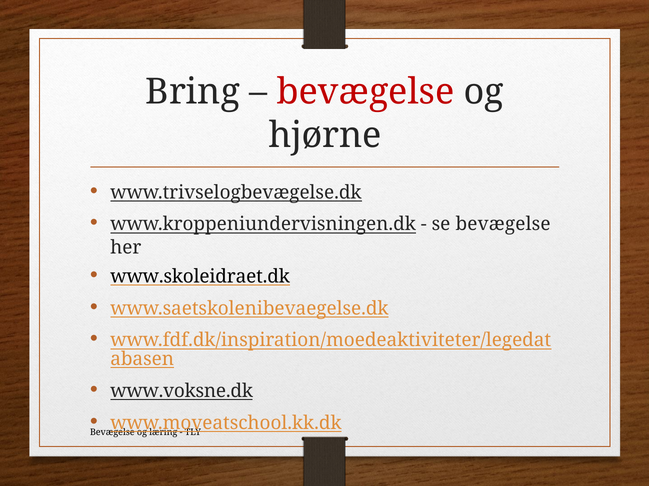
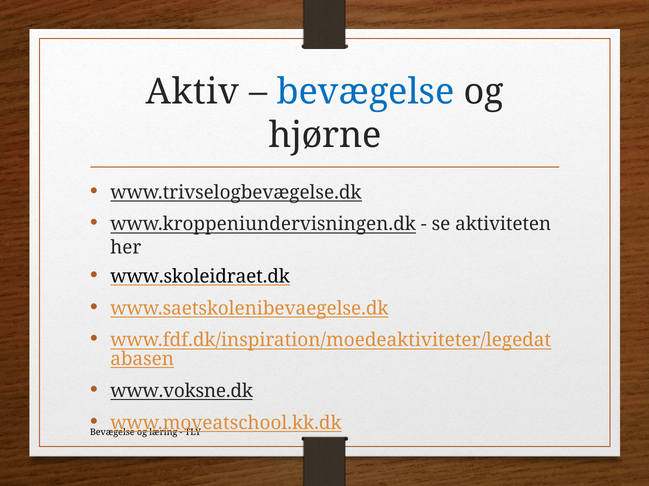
Bring: Bring -> Aktiv
bevægelse at (365, 92) colour: red -> blue
se bevægelse: bevægelse -> aktiviteten
